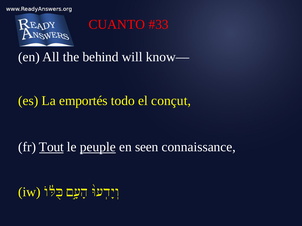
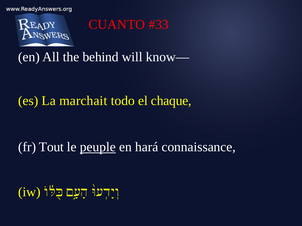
emportés: emportés -> marchait
conçut: conçut -> chaque
Tout underline: present -> none
seen: seen -> hará
